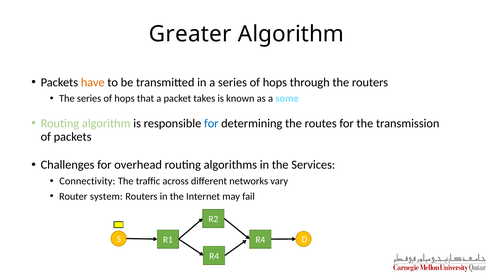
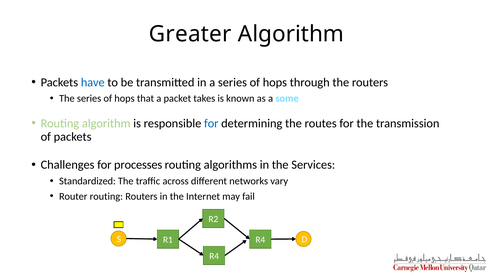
have colour: orange -> blue
overhead: overhead -> processes
Connectivity: Connectivity -> Standardized
Router system: system -> routing
